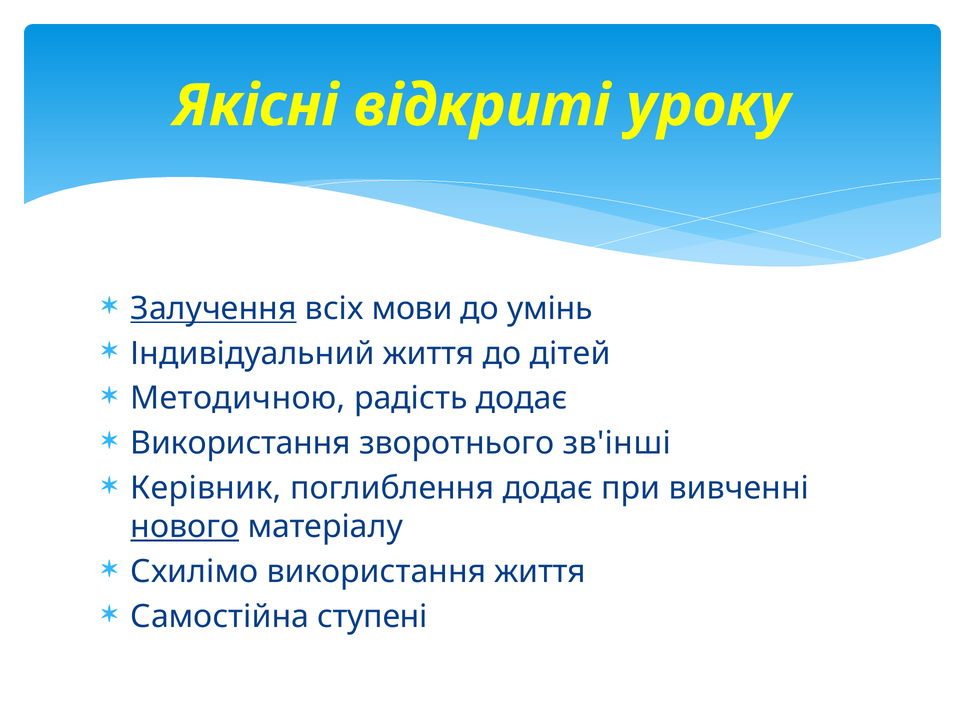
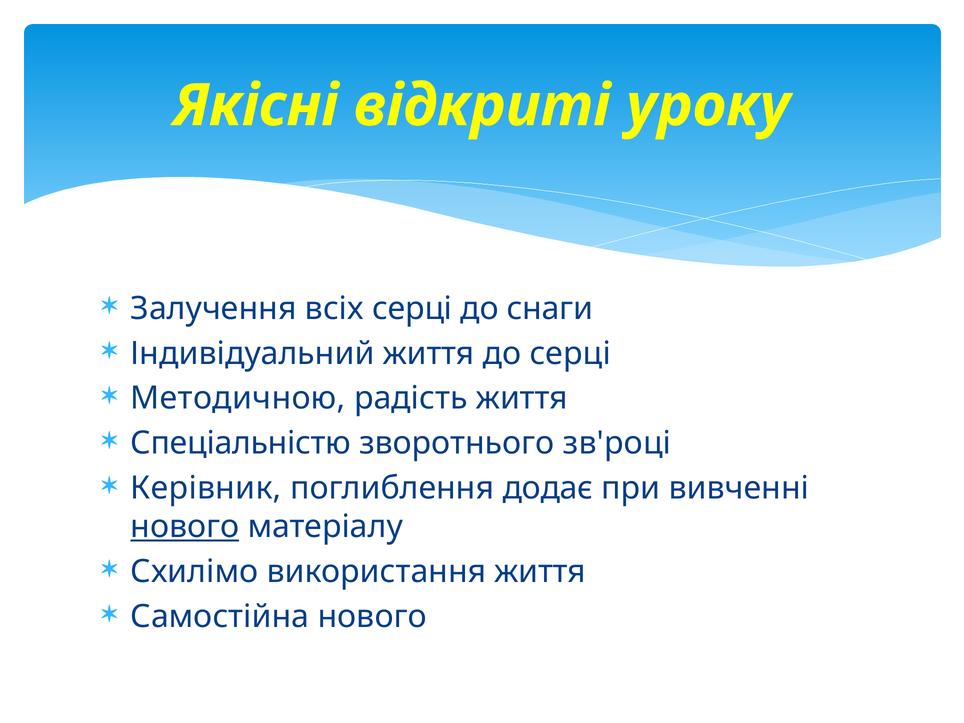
Залучення underline: present -> none
всіх мови: мови -> серці
умінь: умінь -> снаги
до дітей: дітей -> серці
радість додає: додає -> життя
Використання at (241, 443): Використання -> Спеціальністю
зв'інші: зв'інші -> зв'році
Самостійна ступені: ступені -> нового
